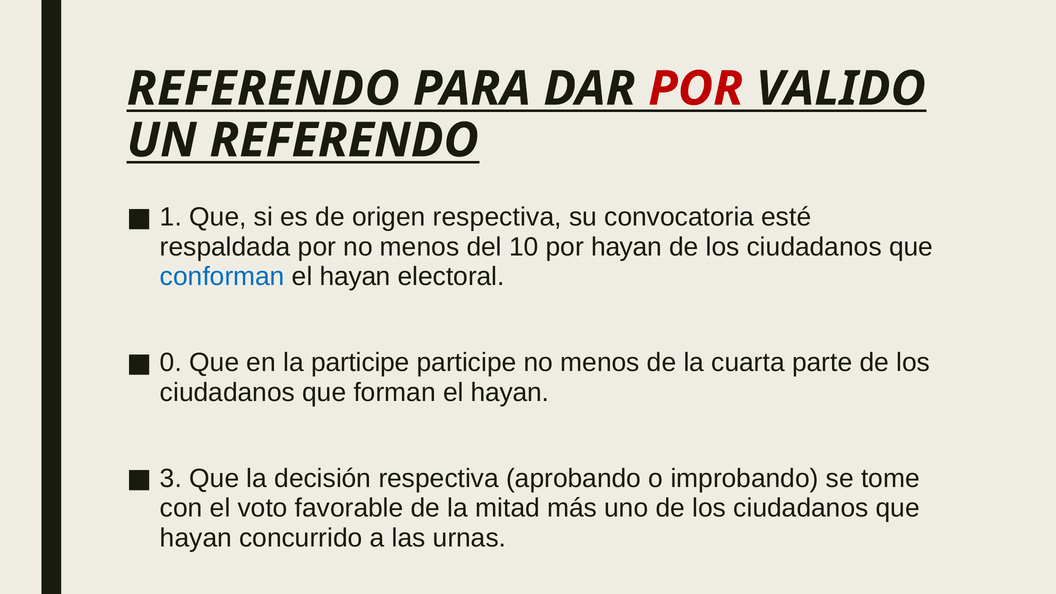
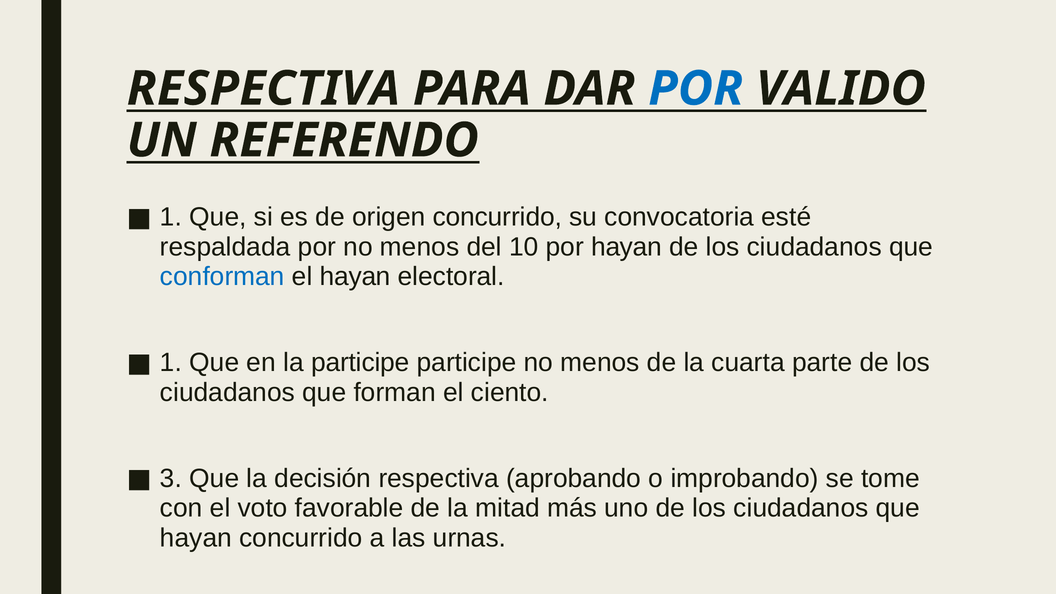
REFERENDO at (263, 89): REFERENDO -> RESPECTIVA
POR at (696, 89) colour: red -> blue
origen respectiva: respectiva -> concurrido
0 at (171, 363): 0 -> 1
forman el hayan: hayan -> ciento
